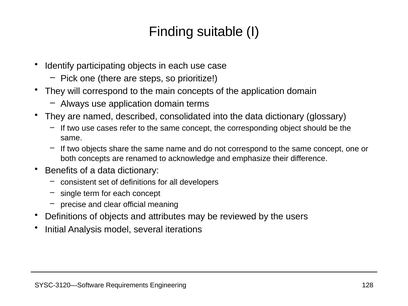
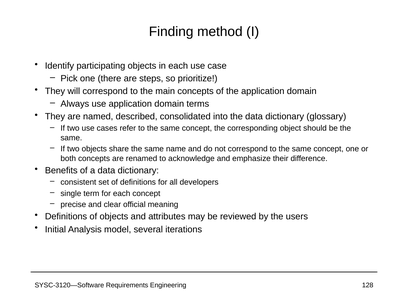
suitable: suitable -> method
